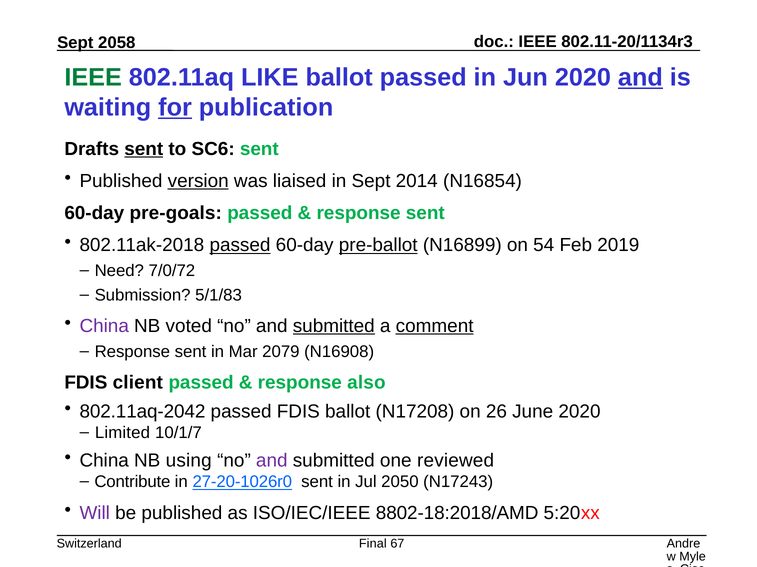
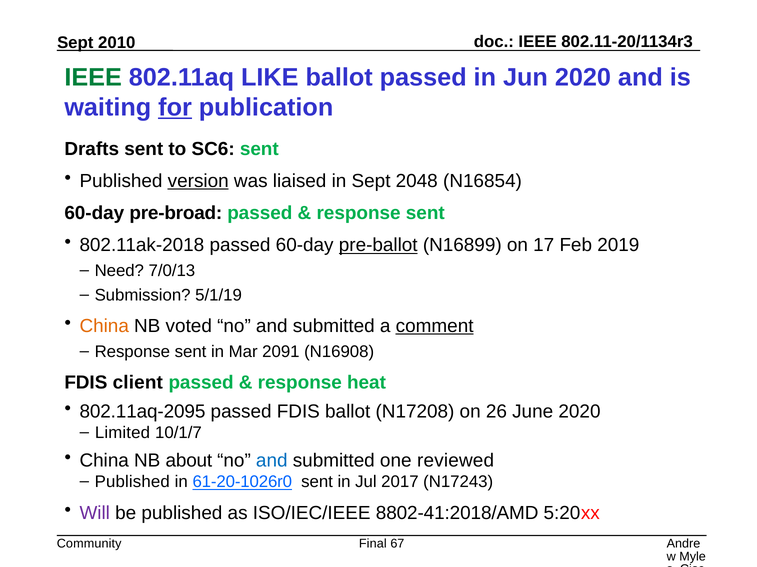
2058: 2058 -> 2010
and at (640, 78) underline: present -> none
sent at (144, 149) underline: present -> none
2014: 2014 -> 2048
pre-goals: pre-goals -> pre-broad
passed at (240, 246) underline: present -> none
54: 54 -> 17
7/0/72: 7/0/72 -> 7/0/13
5/1/83: 5/1/83 -> 5/1/19
China at (104, 326) colour: purple -> orange
submitted at (334, 326) underline: present -> none
2079: 2079 -> 2091
also: also -> heat
802.11aq-2042: 802.11aq-2042 -> 802.11aq-2095
using: using -> about
and at (272, 461) colour: purple -> blue
Contribute at (132, 483): Contribute -> Published
27-20-1026r0: 27-20-1026r0 -> 61-20-1026r0
2050: 2050 -> 2017
8802-18:2018/AMD: 8802-18:2018/AMD -> 8802-41:2018/AMD
Switzerland: Switzerland -> Community
